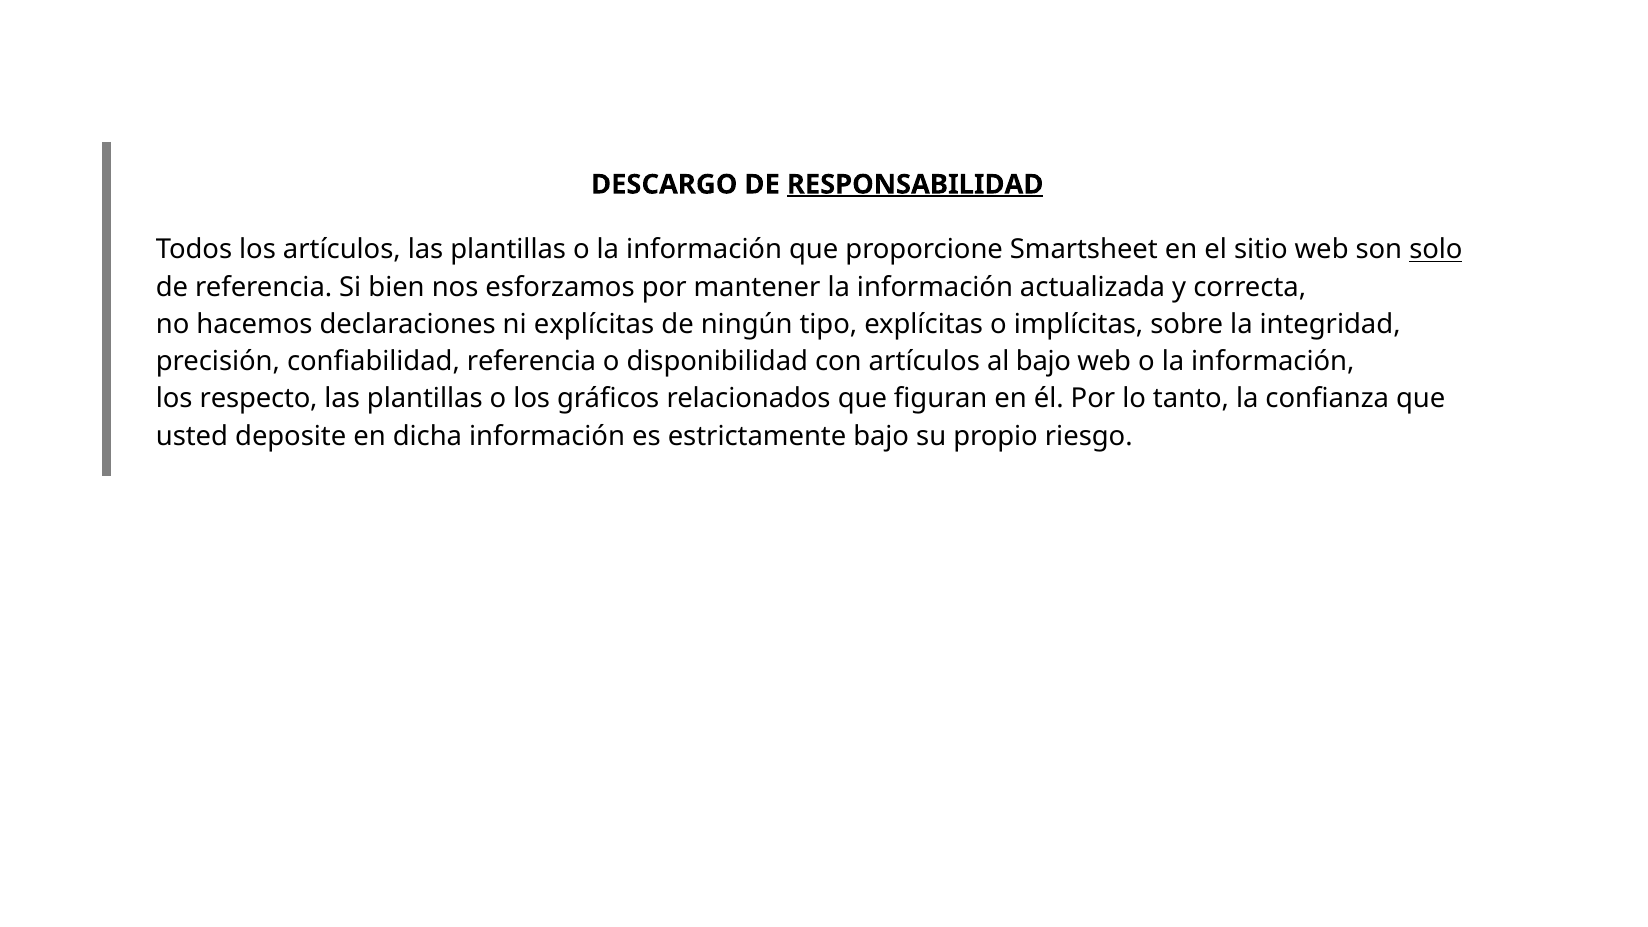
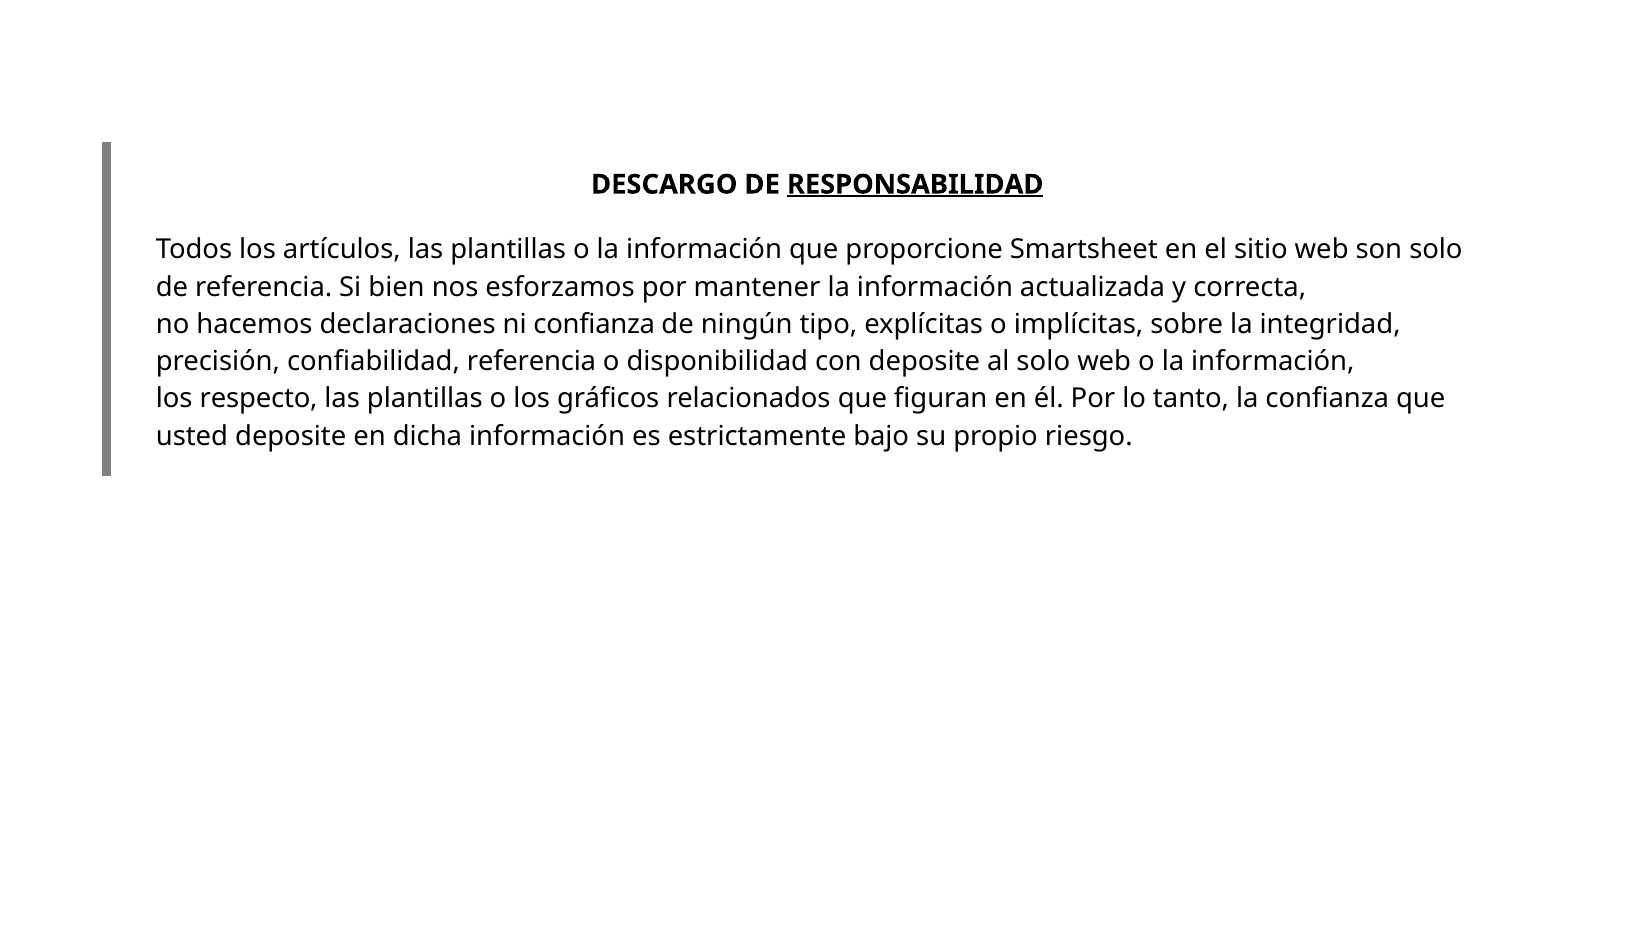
solo at (1436, 250) underline: present -> none
ni explícitas: explícitas -> confianza
con artículos: artículos -> deposite
al bajo: bajo -> solo
